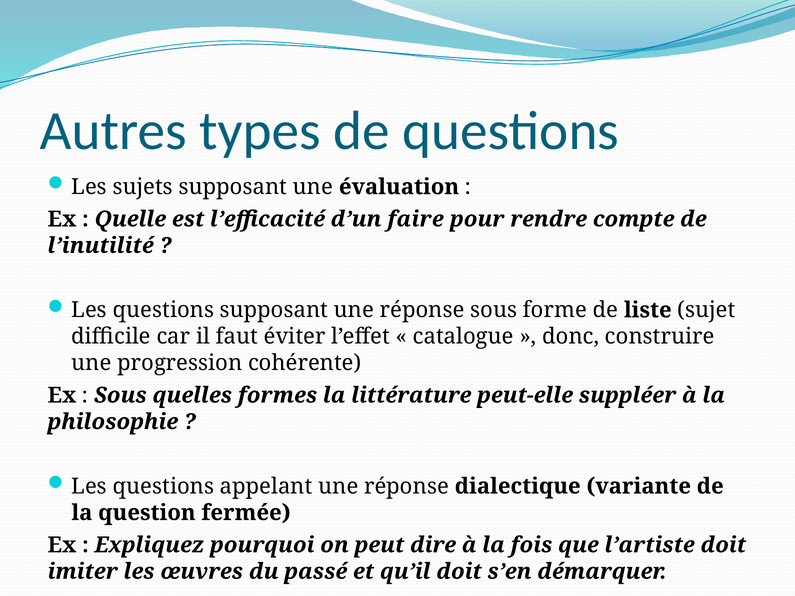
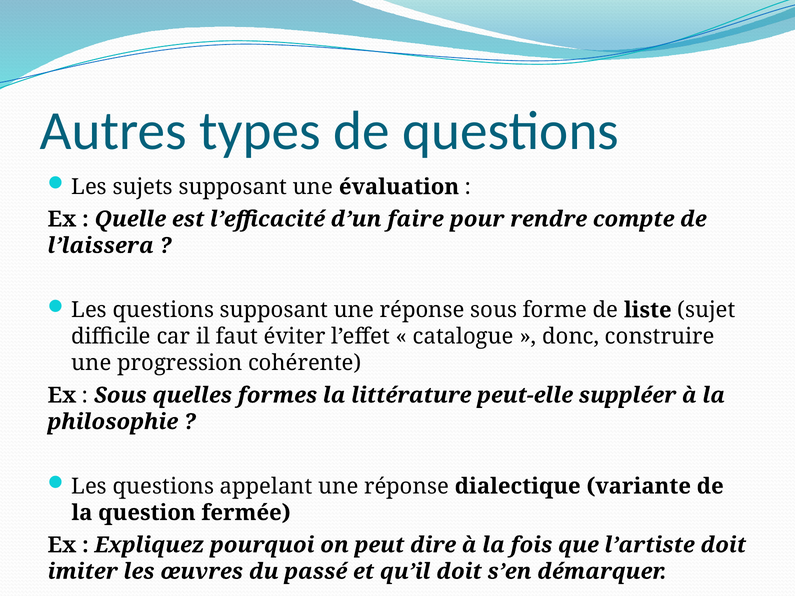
l’inutilité: l’inutilité -> l’laissera
